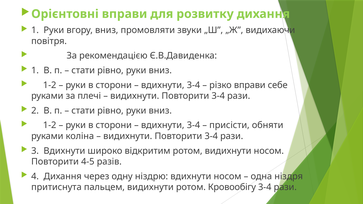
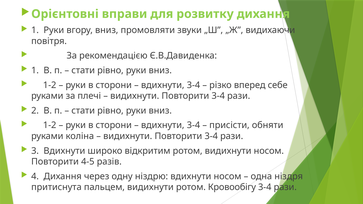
різко вправи: вправи -> вперед
